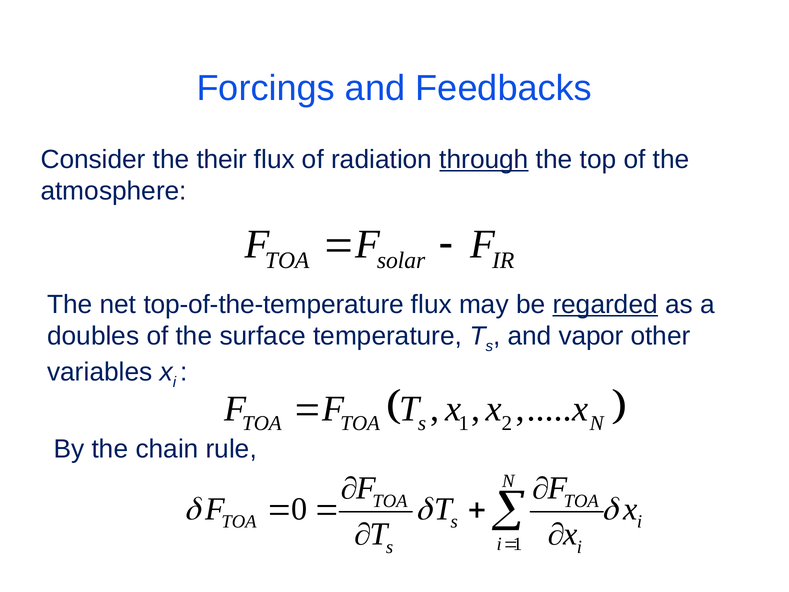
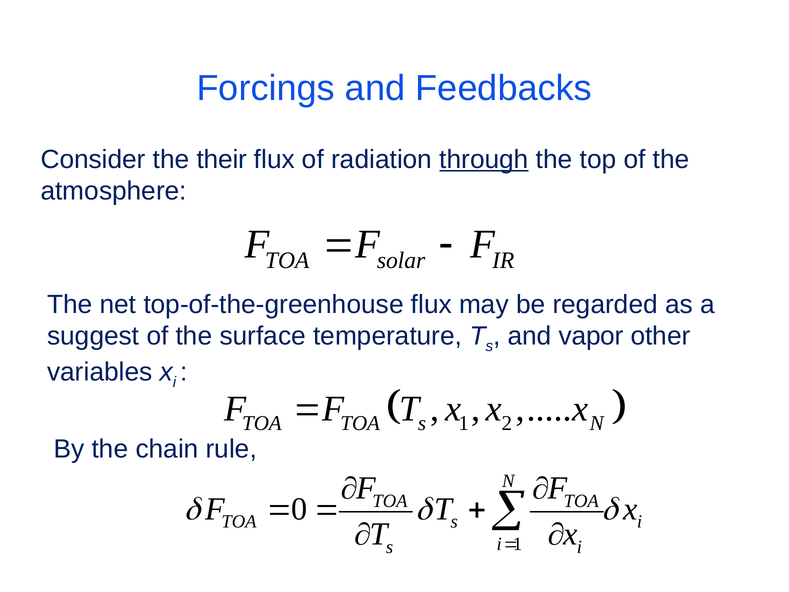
top-of-the-temperature: top-of-the-temperature -> top-of-the-greenhouse
regarded underline: present -> none
doubles: doubles -> suggest
